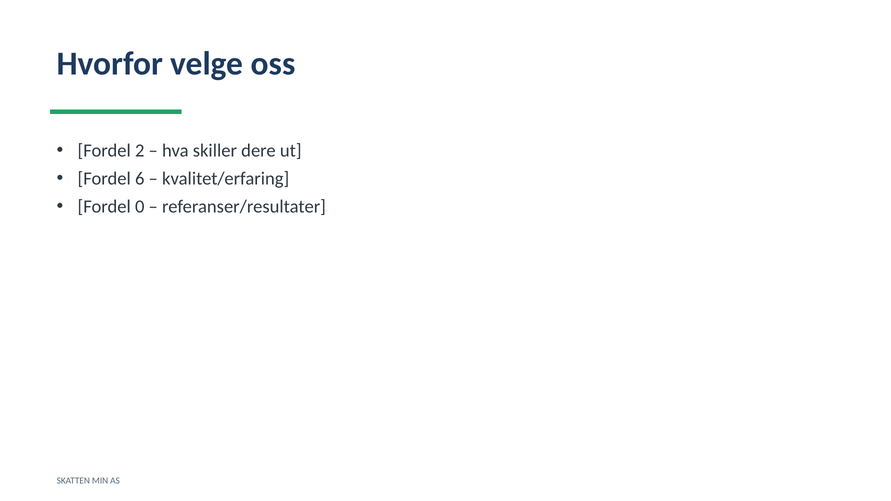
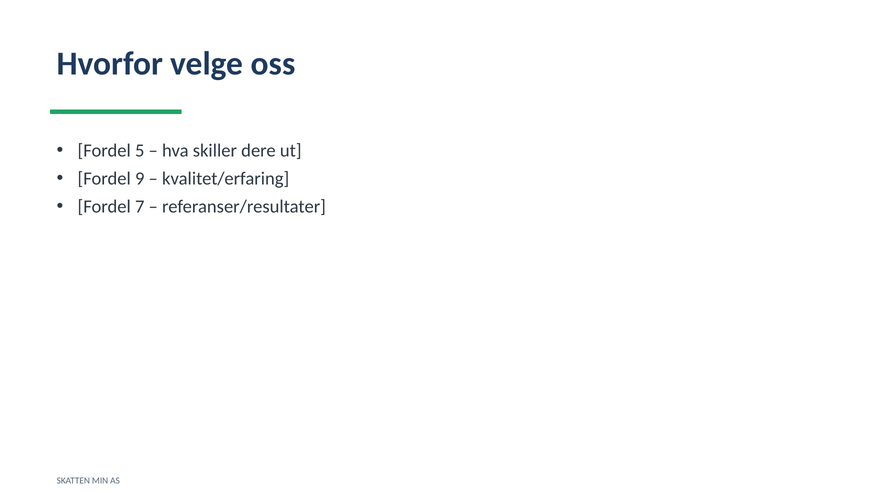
2: 2 -> 5
6: 6 -> 9
0: 0 -> 7
